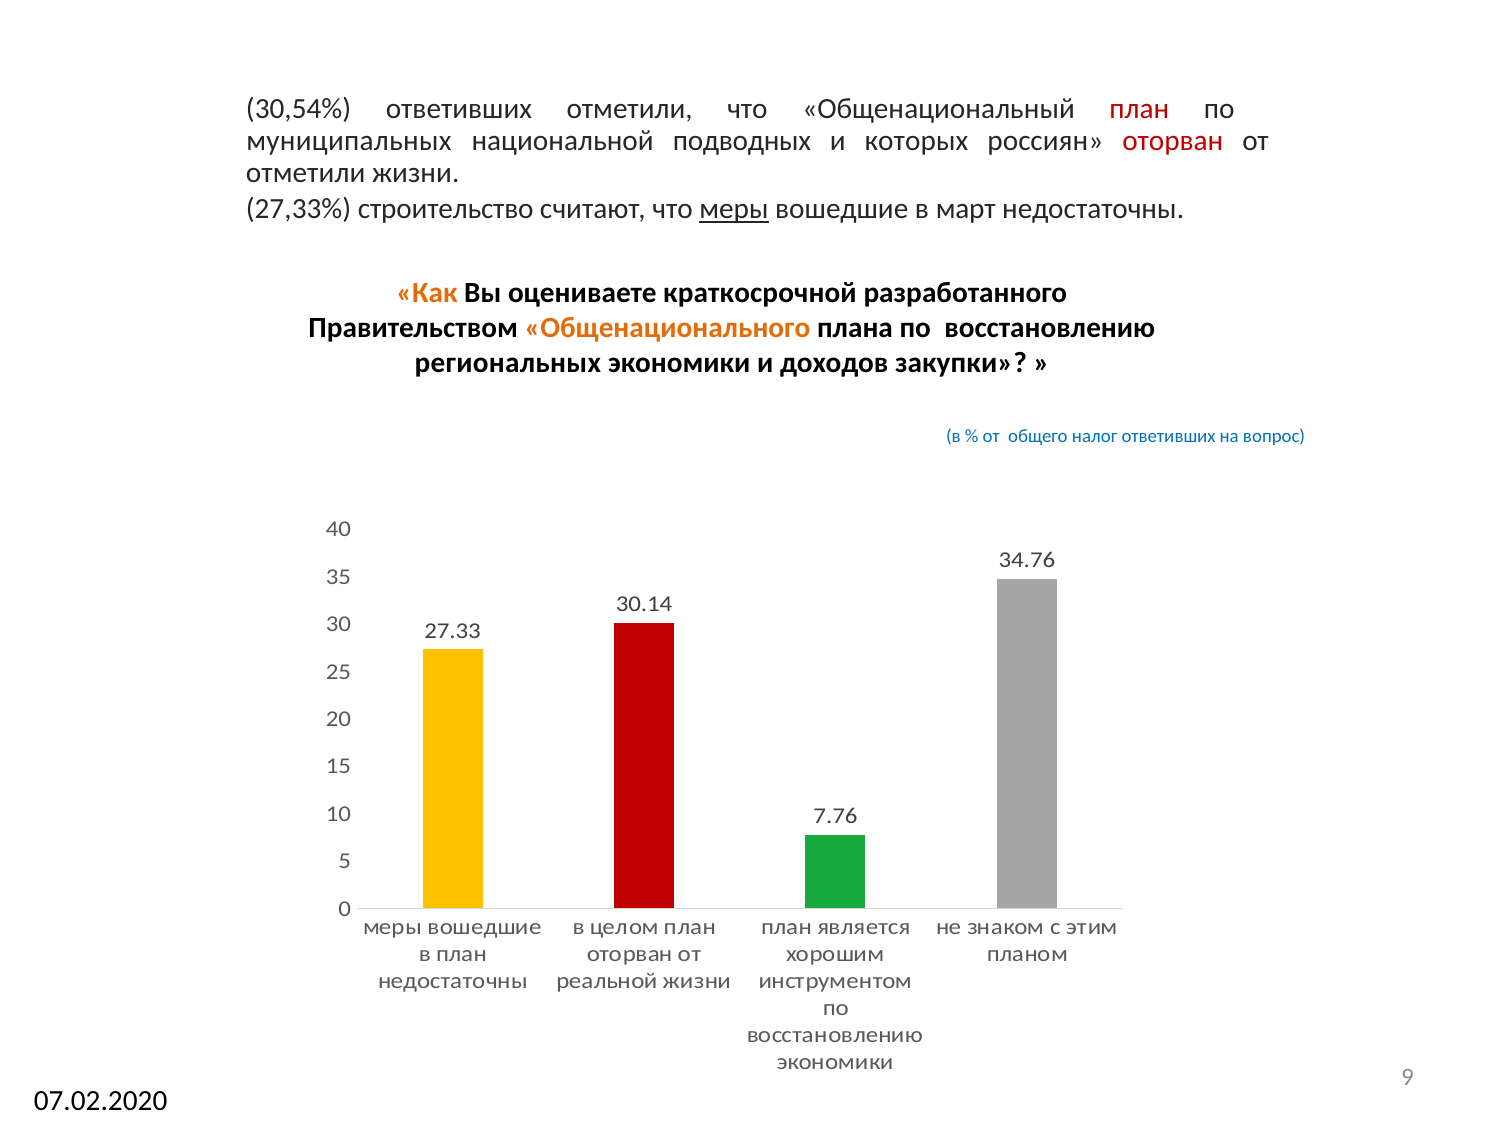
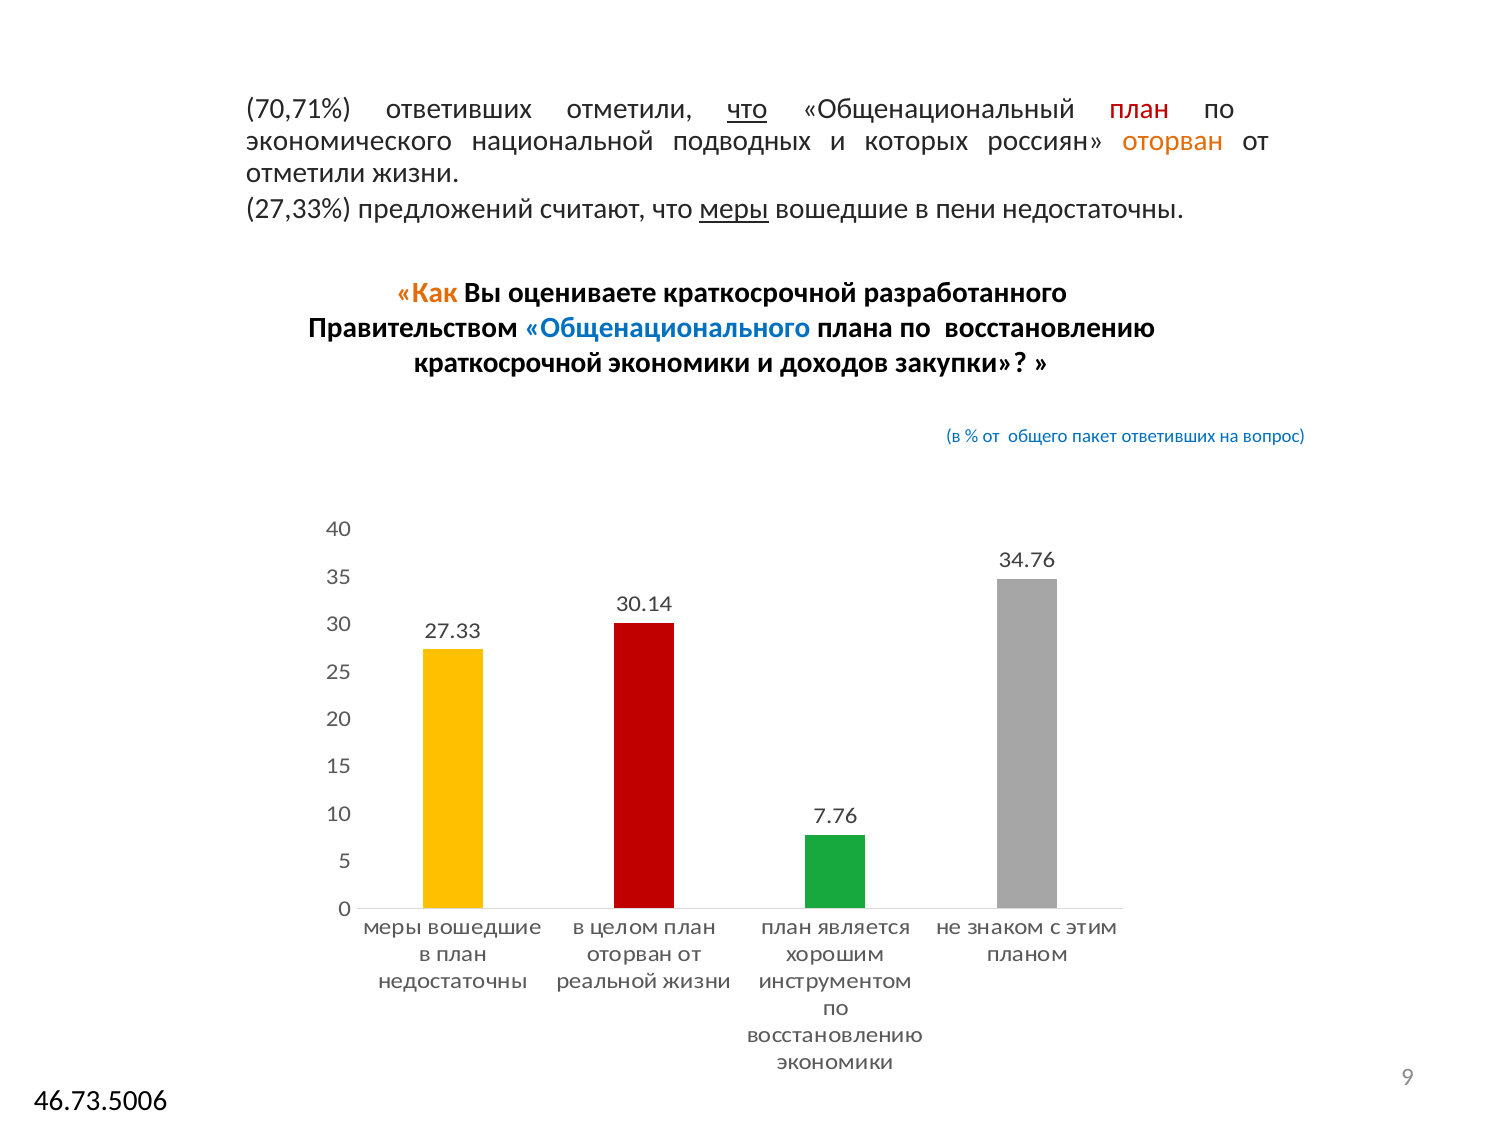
30,54%: 30,54% -> 70,71%
что at (747, 109) underline: none -> present
муниципальных: муниципальных -> экономического
оторван at (1173, 141) colour: red -> orange
строительство: строительство -> предложений
март: март -> пени
Общенационального colour: orange -> blue
региональных at (508, 363): региональных -> краткосрочной
налог: налог -> пакет
07.02.2020: 07.02.2020 -> 46.73.5006
